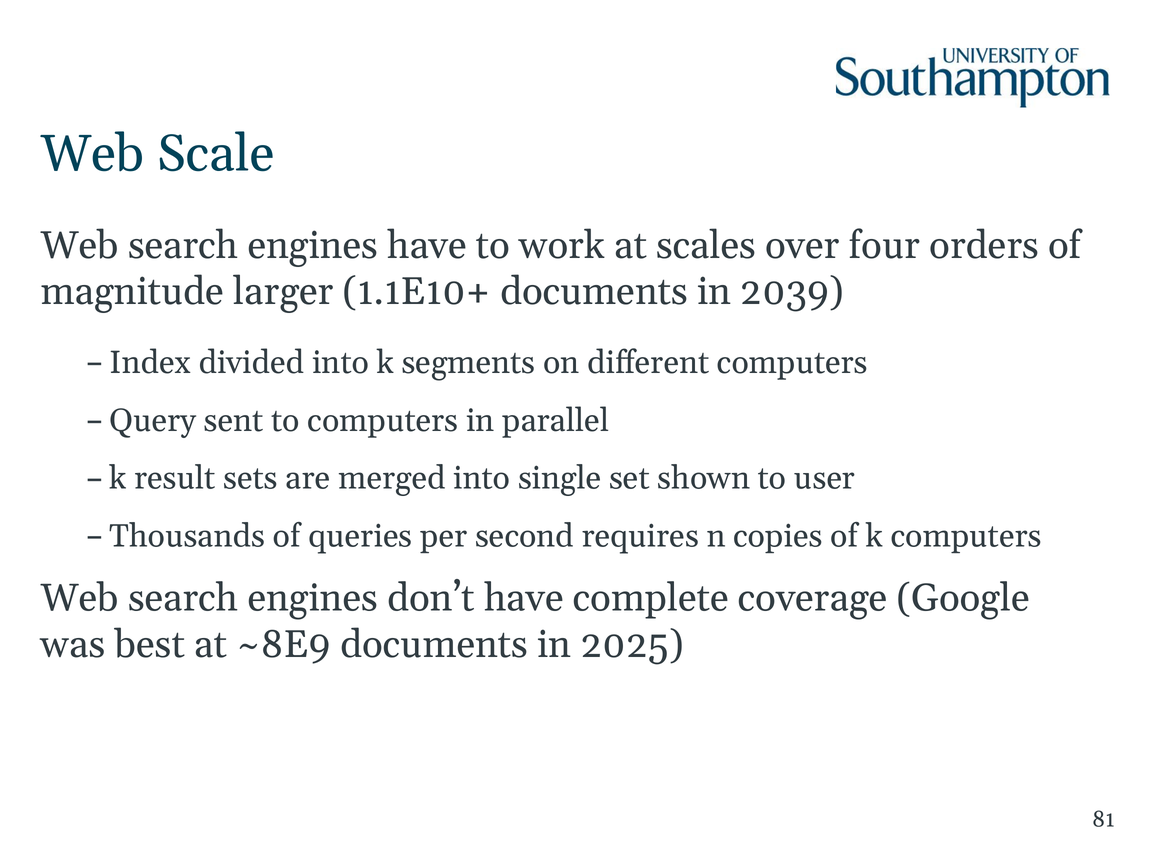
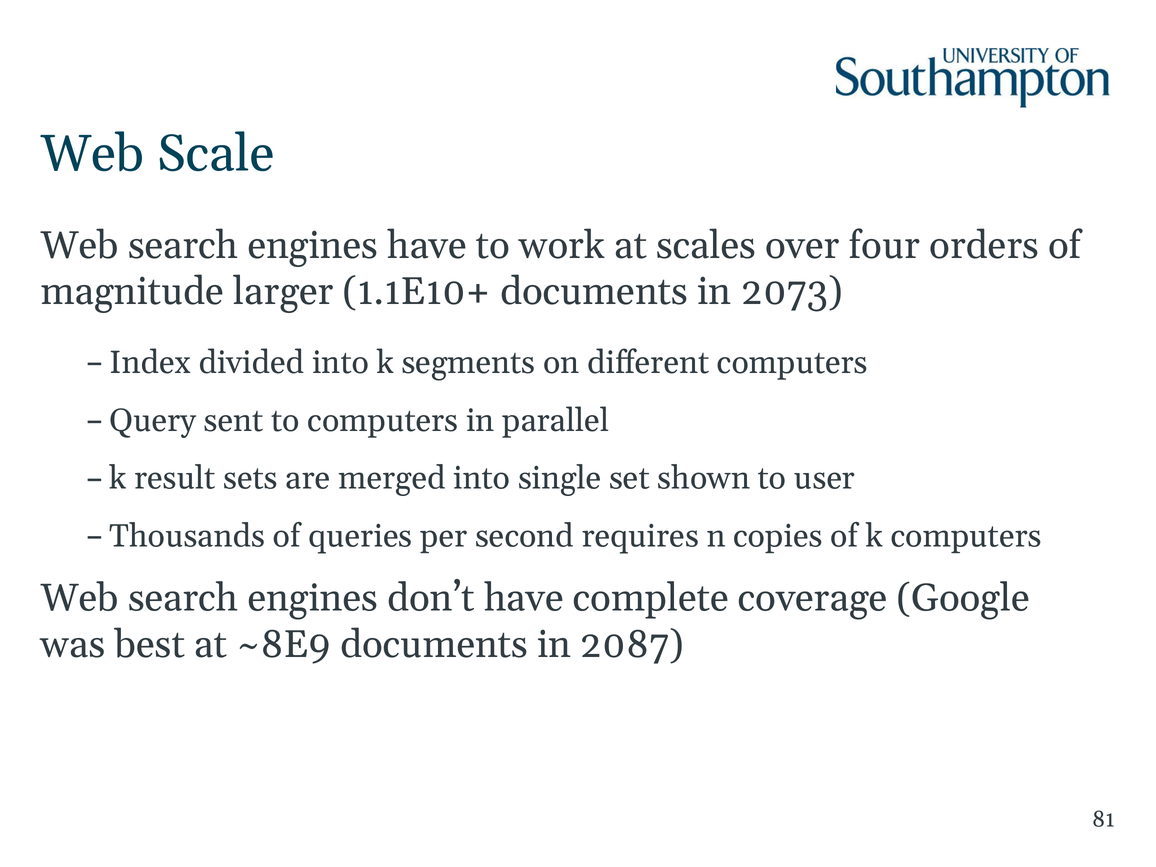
2039: 2039 -> 2073
2025: 2025 -> 2087
